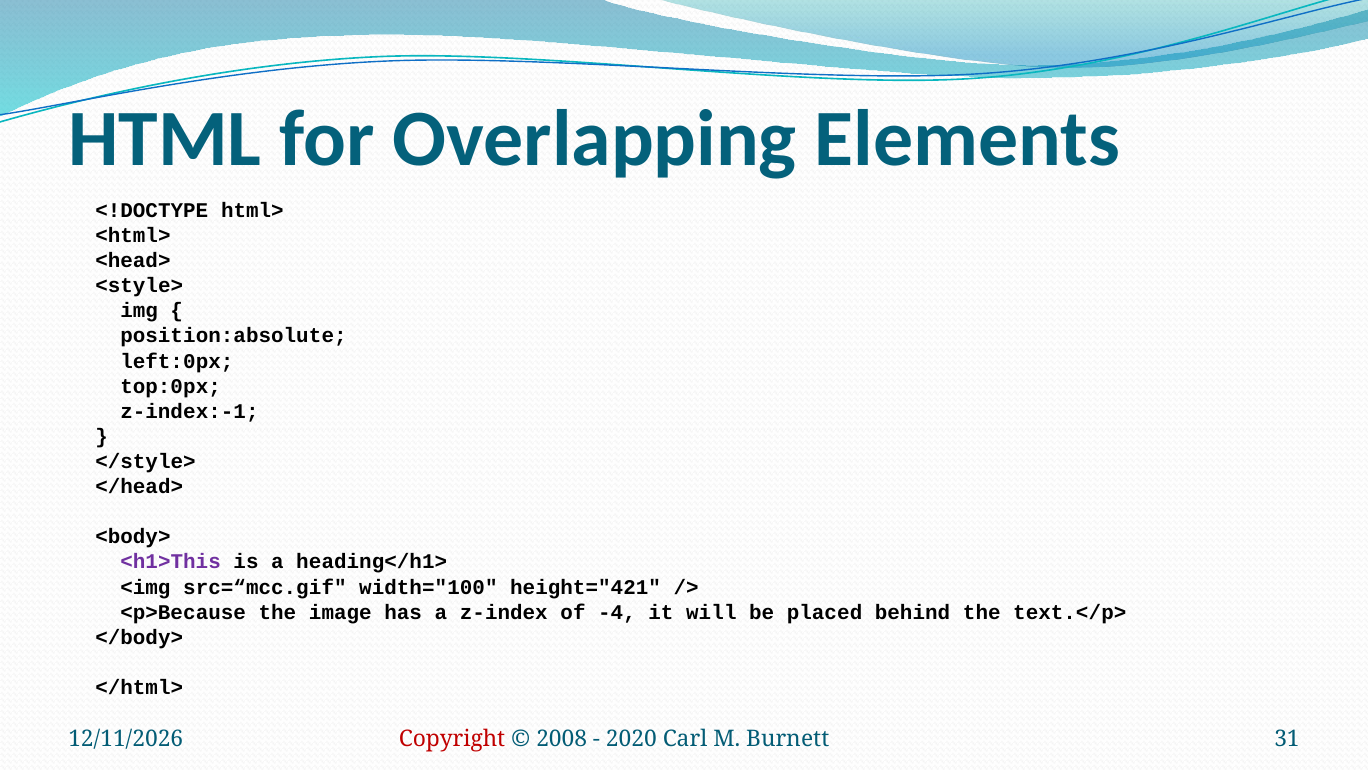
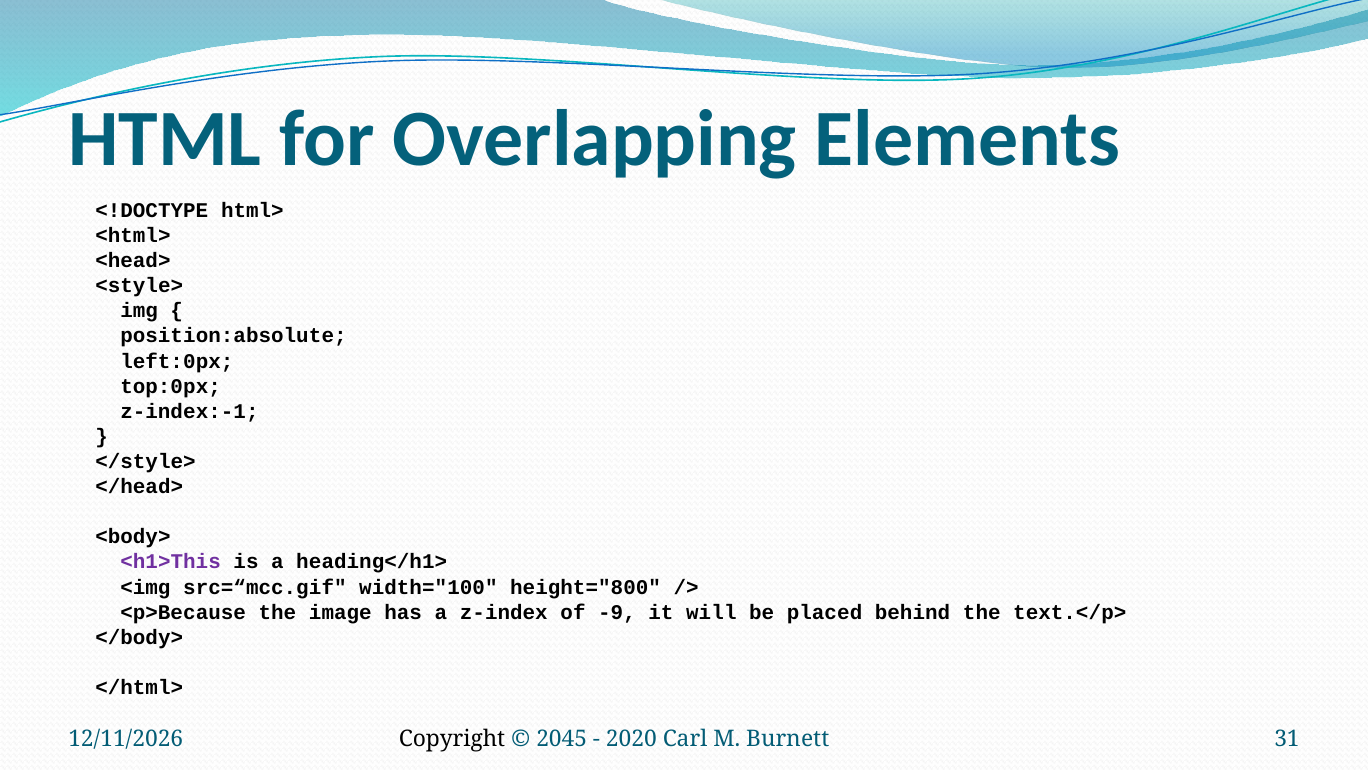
height="421: height="421 -> height="800
-4: -4 -> -9
Copyright colour: red -> black
2008: 2008 -> 2045
